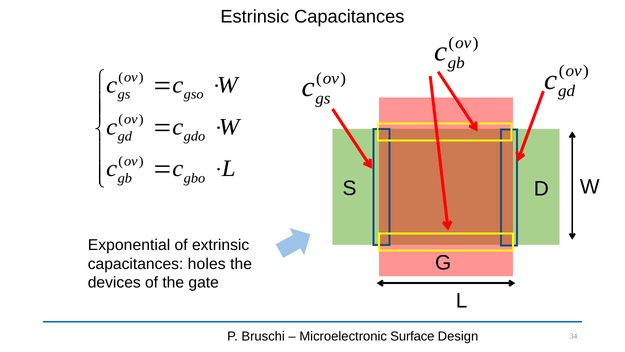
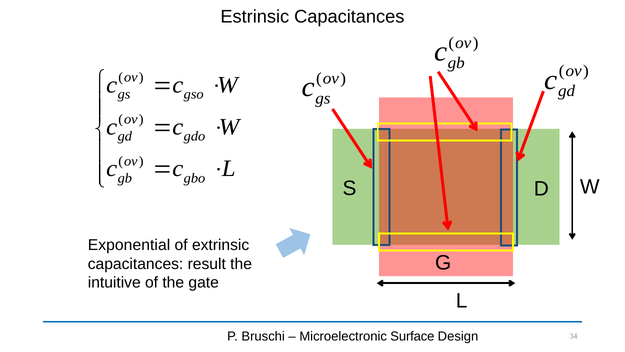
holes: holes -> result
devices: devices -> intuitive
